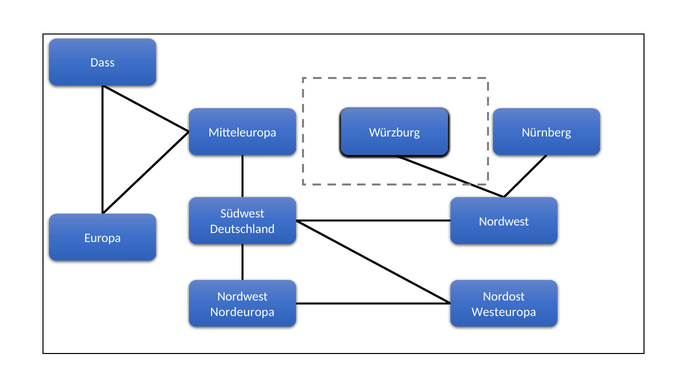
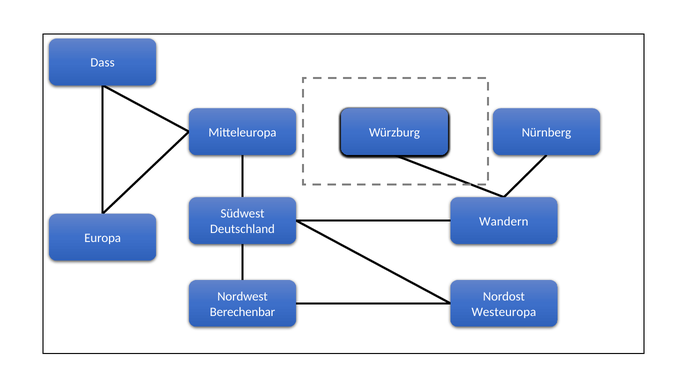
Nordwest at (504, 221): Nordwest -> Wandern
Nordeuropa: Nordeuropa -> Berechenbar
